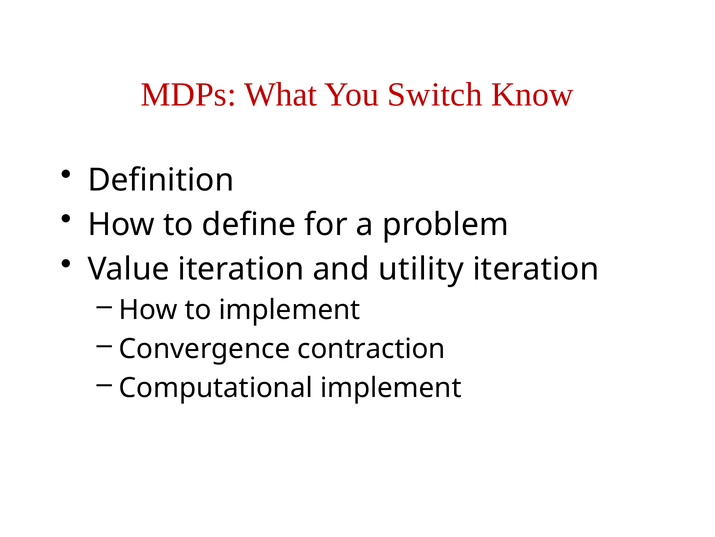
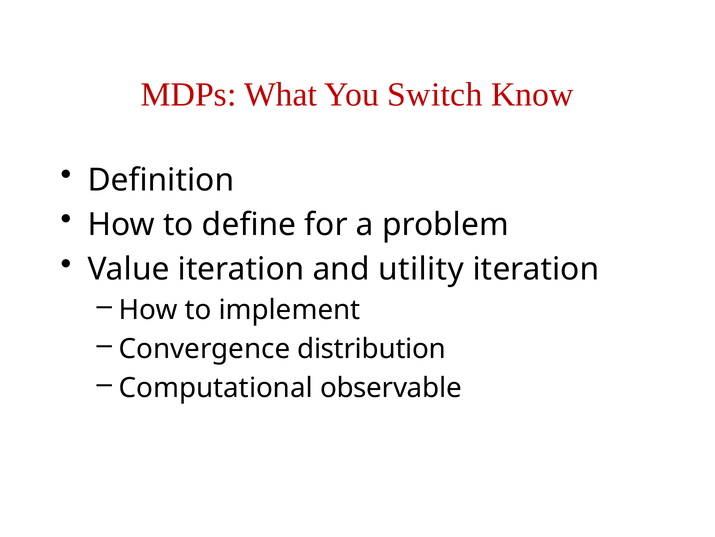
contraction: contraction -> distribution
Computational implement: implement -> observable
